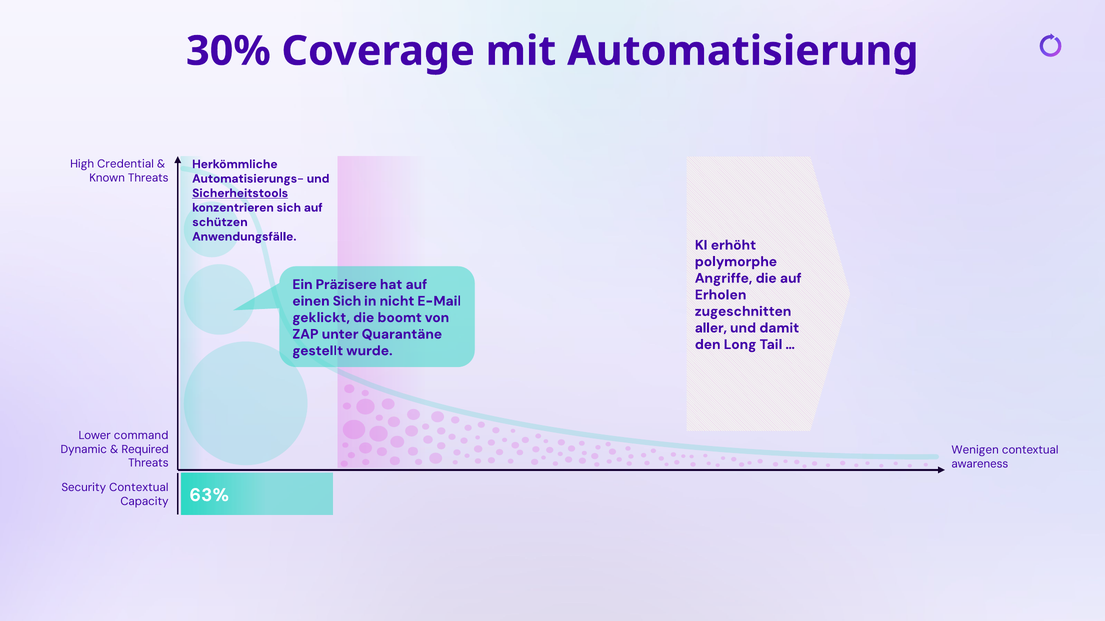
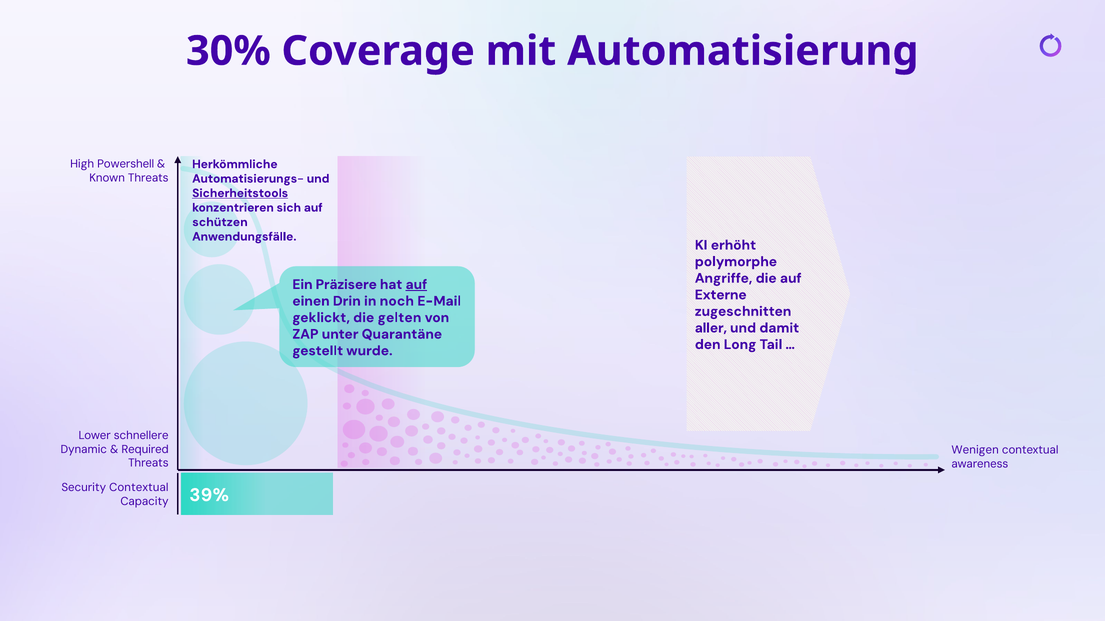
Credential: Credential -> Powershell
auf at (416, 285) underline: none -> present
Erholen: Erholen -> Externe
einen Sich: Sich -> Drin
nicht: nicht -> noch
boomt: boomt -> gelten
command: command -> schnellere
63%: 63% -> 39%
